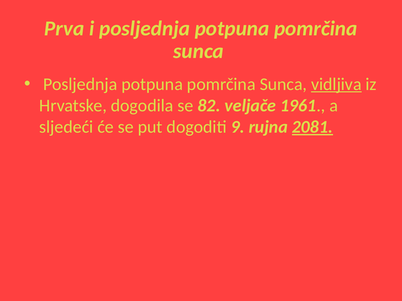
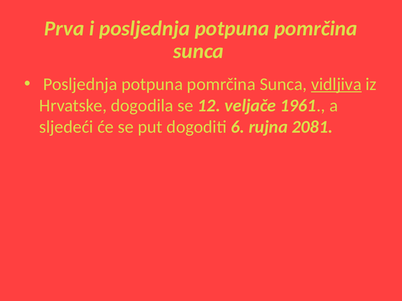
82: 82 -> 12
9: 9 -> 6
2081 underline: present -> none
